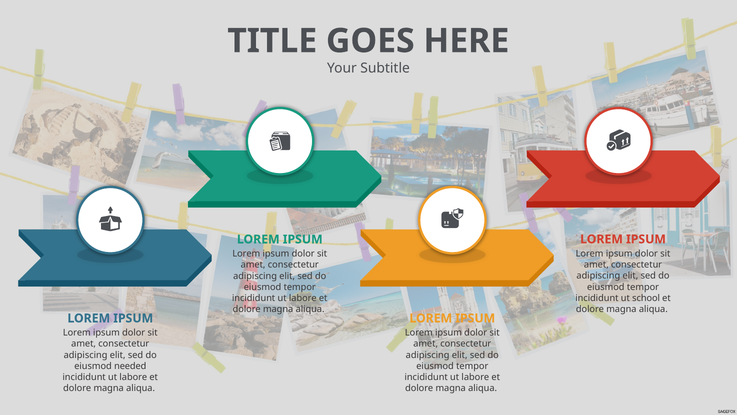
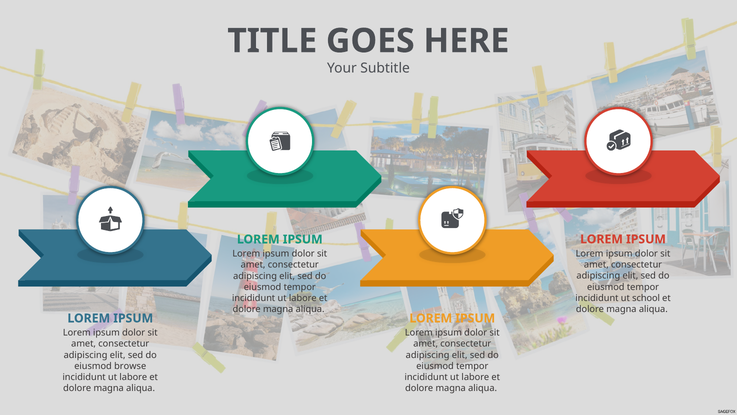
needed: needed -> browse
